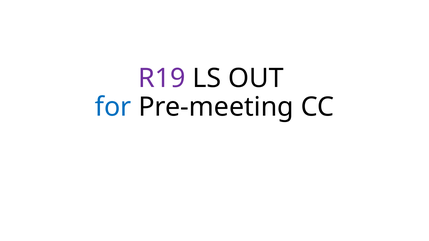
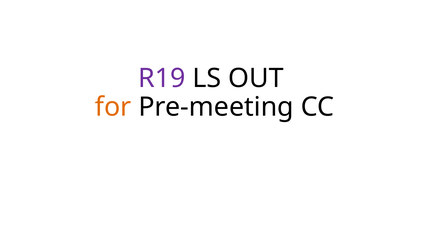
for colour: blue -> orange
